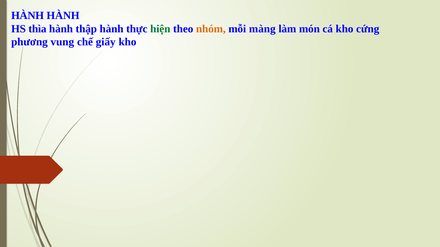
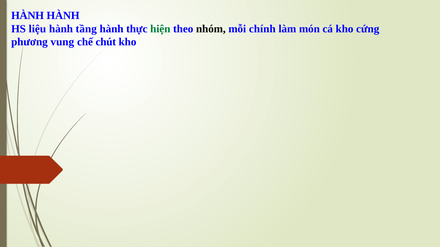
thìa: thìa -> liệu
thập: thập -> tầng
nhóm colour: orange -> black
màng: màng -> chính
giấy: giấy -> chút
